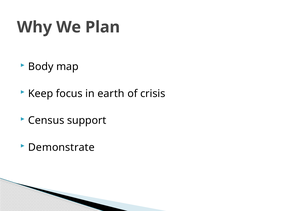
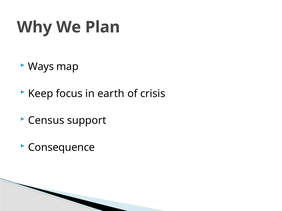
Body: Body -> Ways
Demonstrate: Demonstrate -> Consequence
